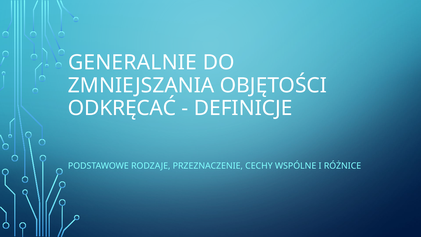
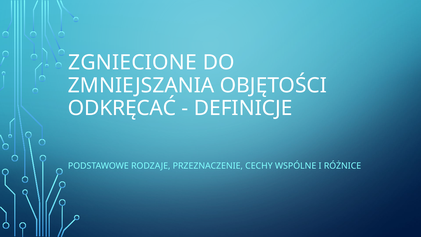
GENERALNIE: GENERALNIE -> ZGNIECIONE
